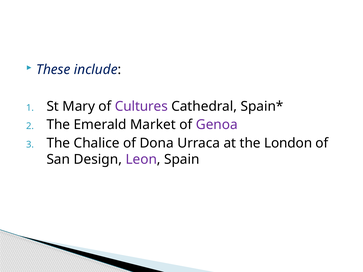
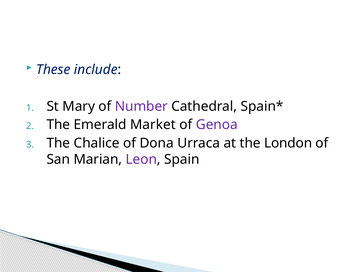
Cultures: Cultures -> Number
Design: Design -> Marian
